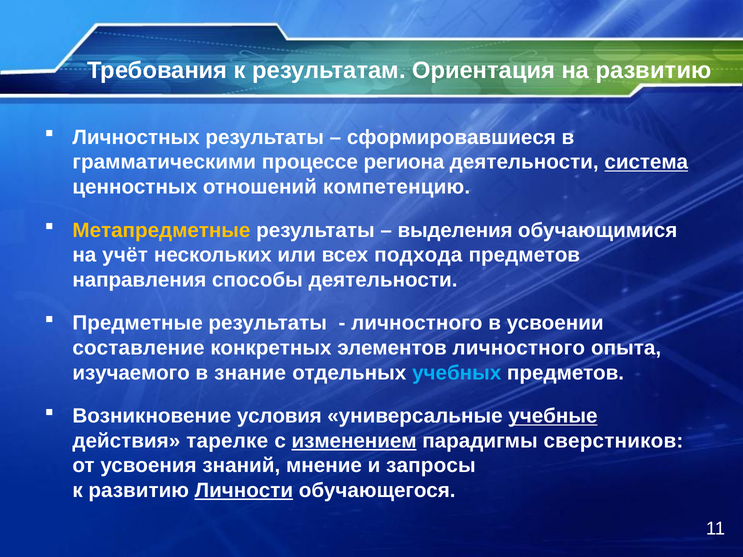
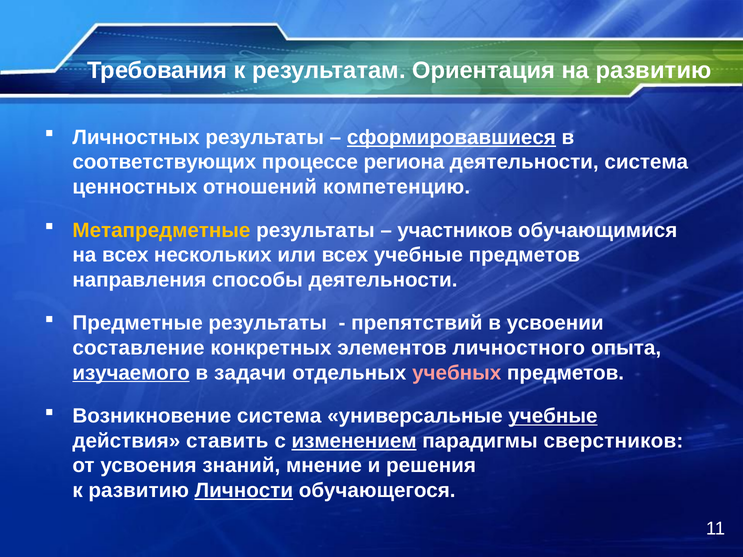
сформировавшиеся underline: none -> present
грамматическими: грамматическими -> соответствующих
система at (646, 162) underline: present -> none
выделения: выделения -> участников
на учёт: учёт -> всех
всех подхода: подхода -> учебные
личностного at (417, 323): личностного -> препятствий
изучаемого underline: none -> present
знание: знание -> задачи
учебных colour: light blue -> pink
Возникновение условия: условия -> система
тарелке: тарелке -> ставить
запросы: запросы -> решения
